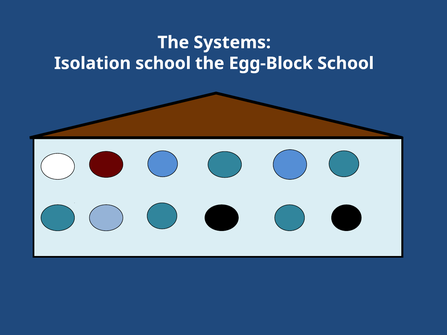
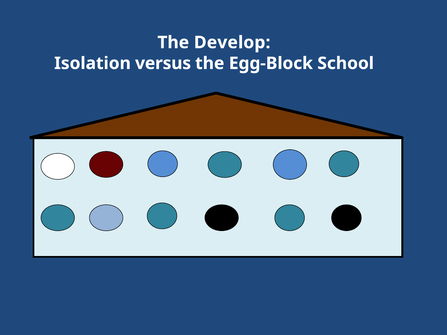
Systems: Systems -> Develop
Isolation school: school -> versus
